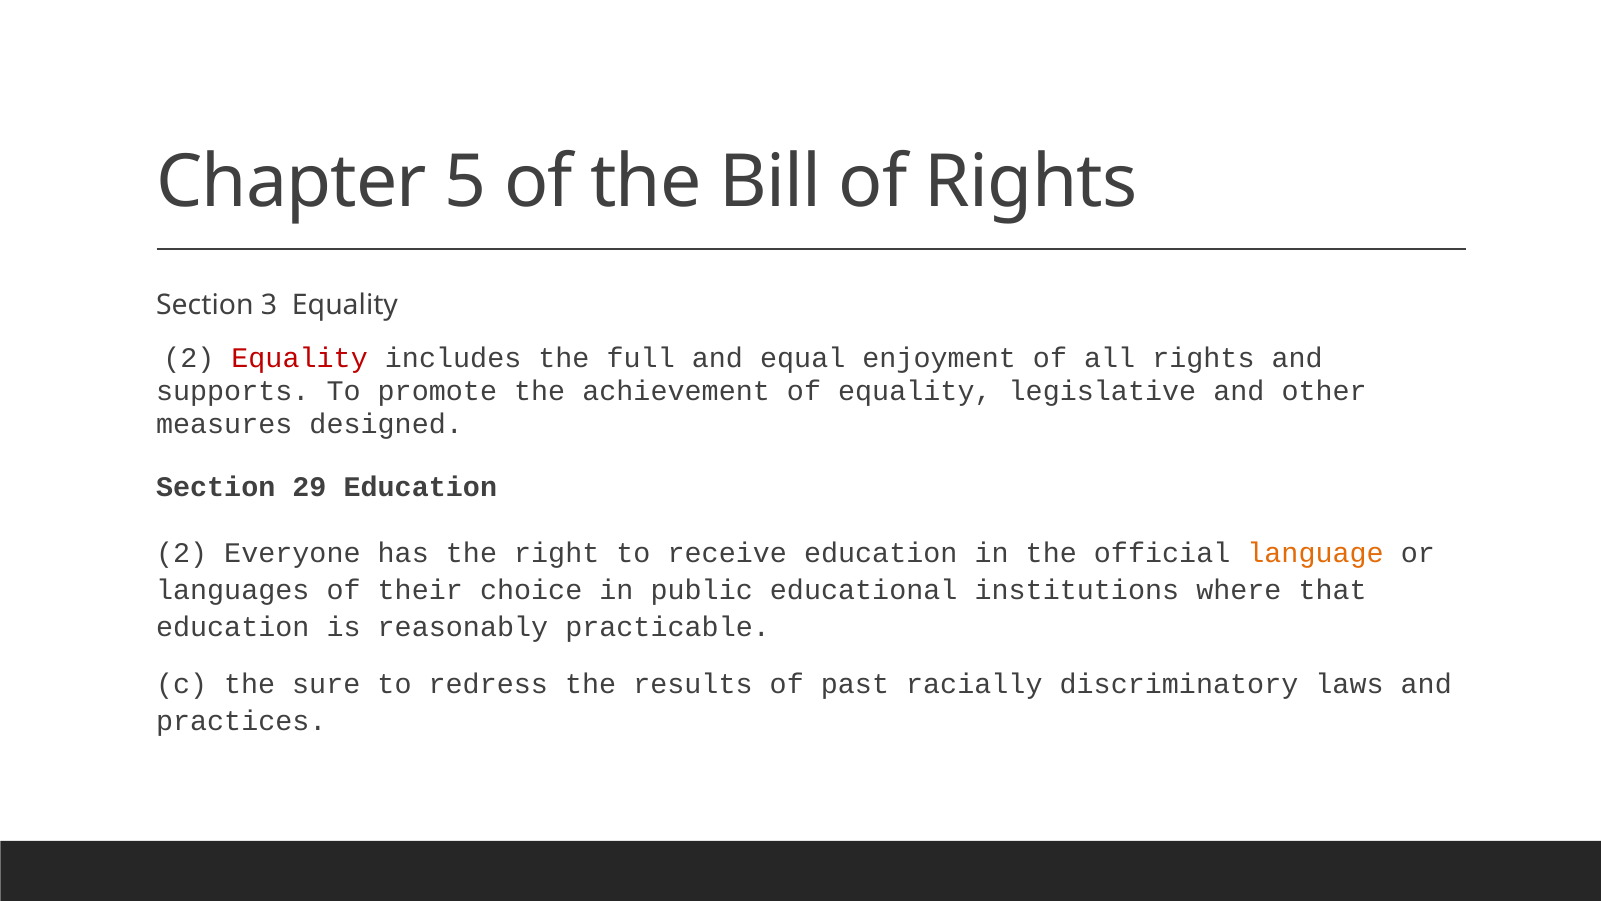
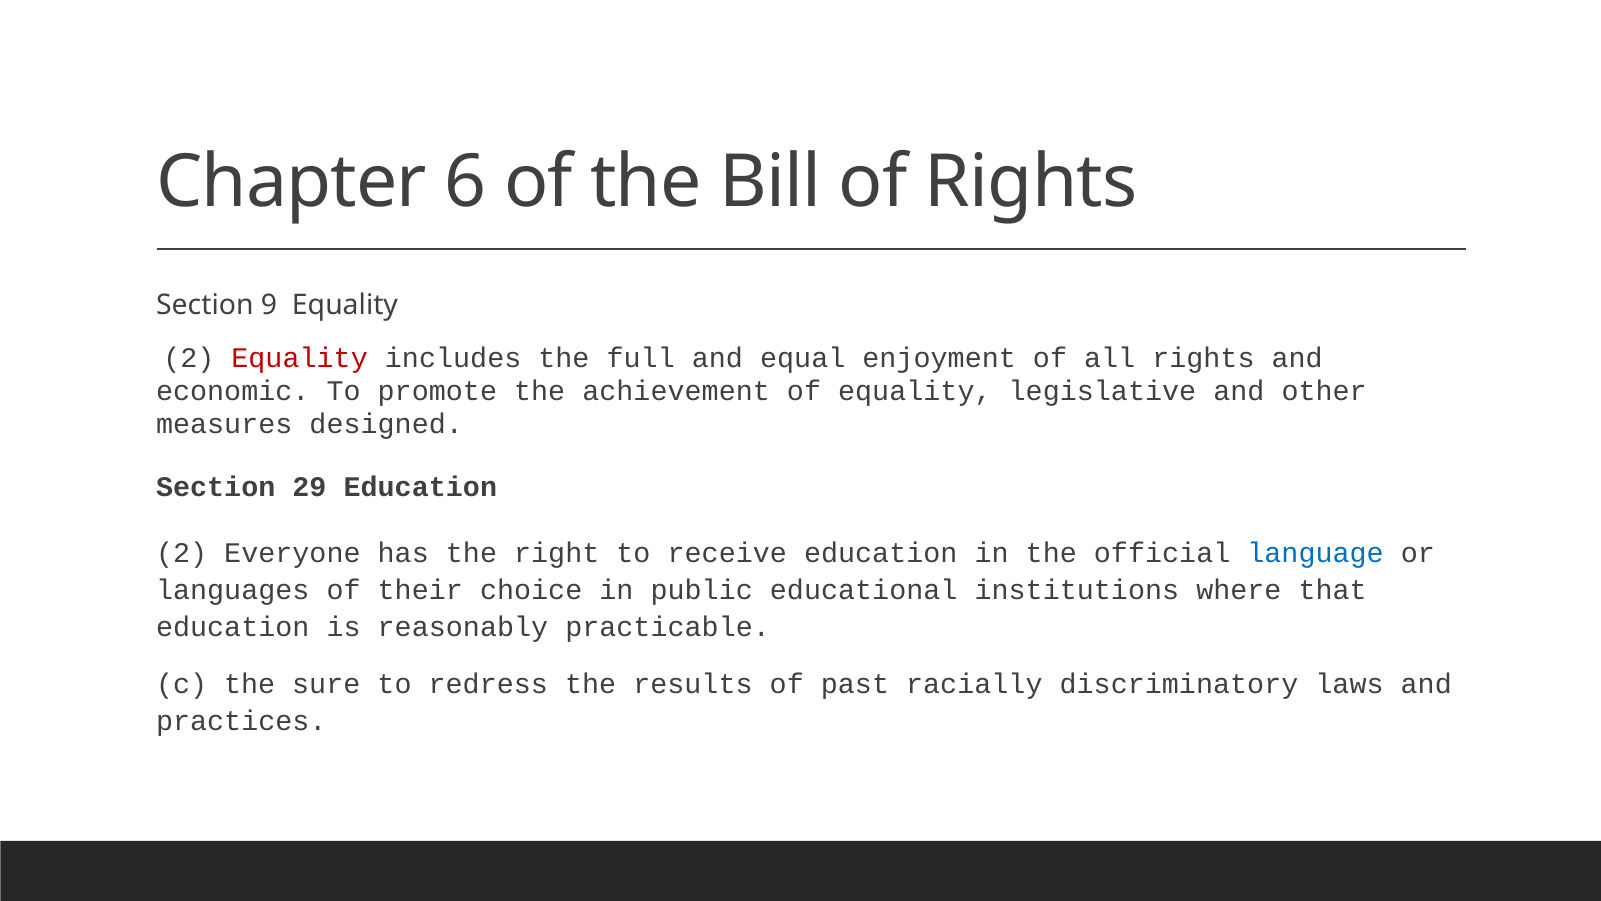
5: 5 -> 6
3: 3 -> 9
supports: supports -> economic
language colour: orange -> blue
